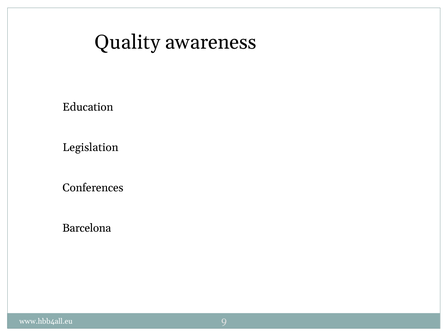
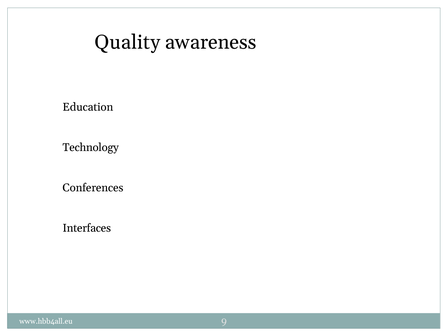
Legislation: Legislation -> Technology
Barcelona: Barcelona -> Interfaces
